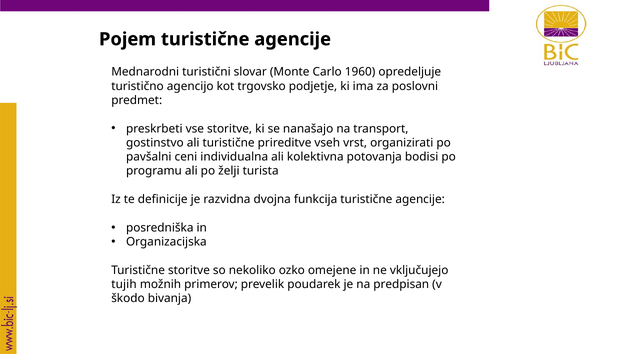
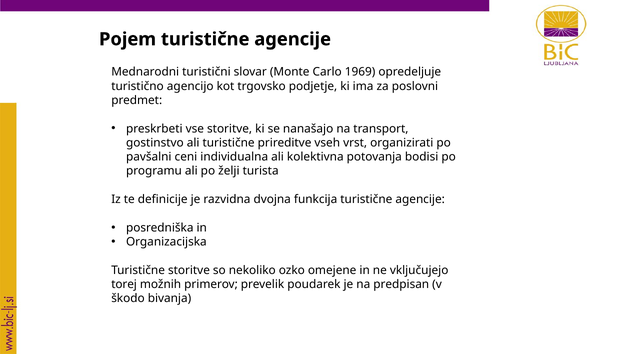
1960: 1960 -> 1969
tujih: tujih -> torej
